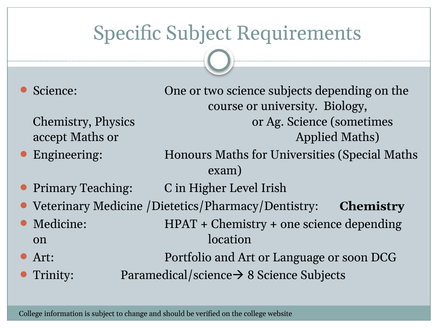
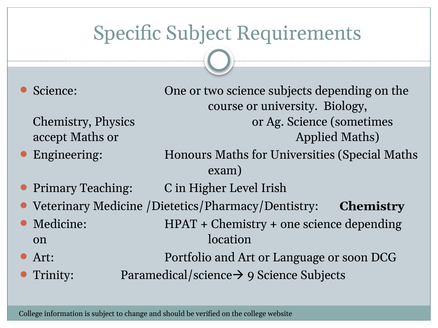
8: 8 -> 9
